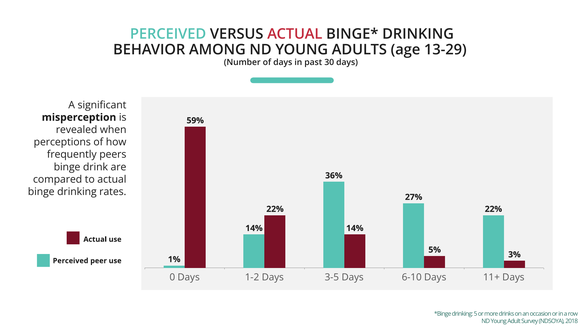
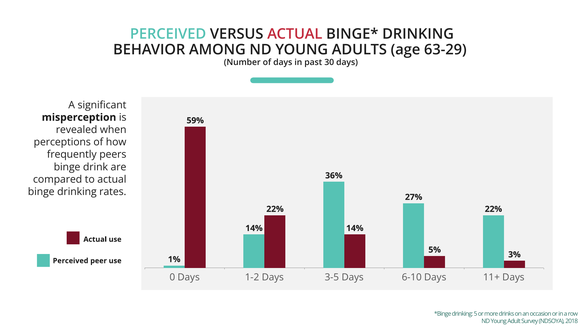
13-29: 13-29 -> 63-29
